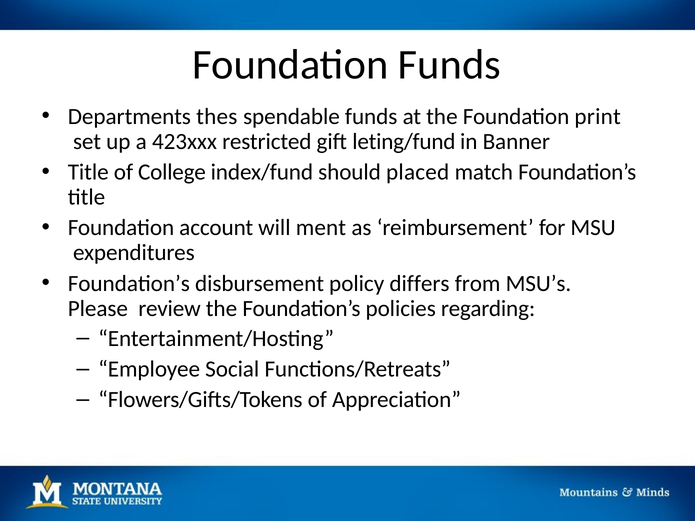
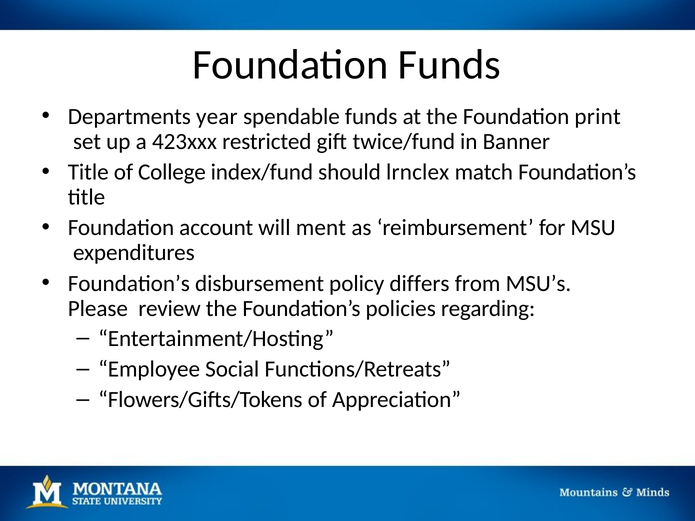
thes: thes -> year
leting/fund: leting/fund -> twice/fund
placed: placed -> lrnclex
